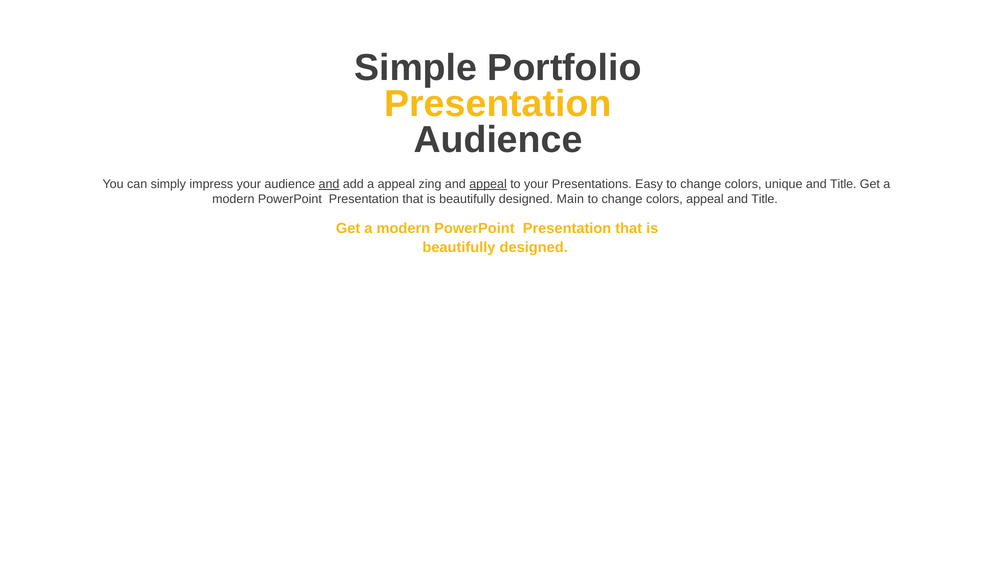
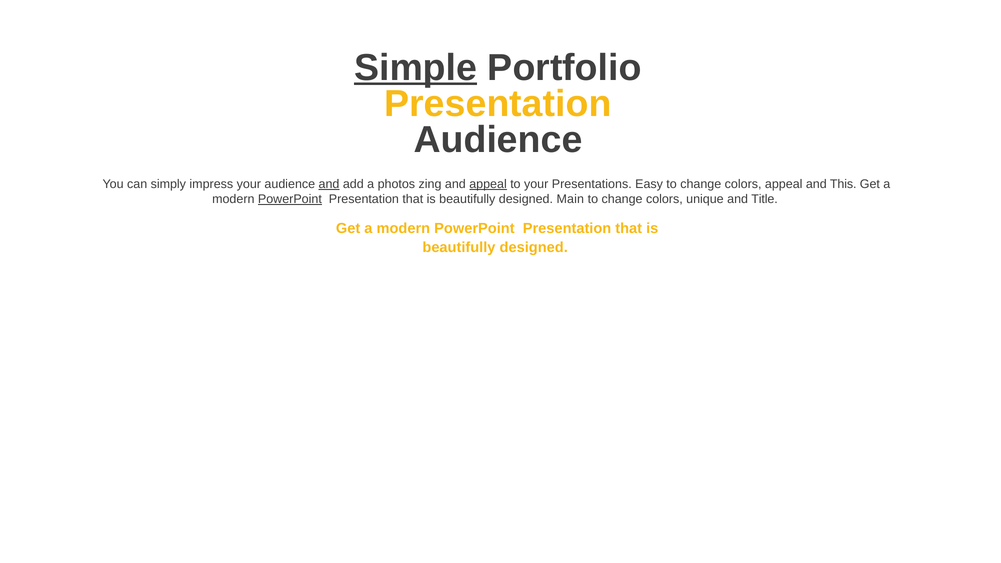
Simple underline: none -> present
a appeal: appeal -> photos
colors unique: unique -> appeal
Title at (843, 184): Title -> This
PowerPoint at (290, 199) underline: none -> present
colors appeal: appeal -> unique
